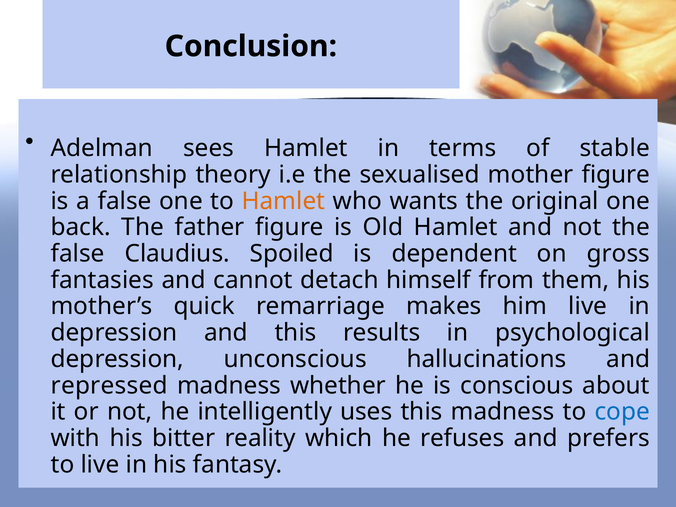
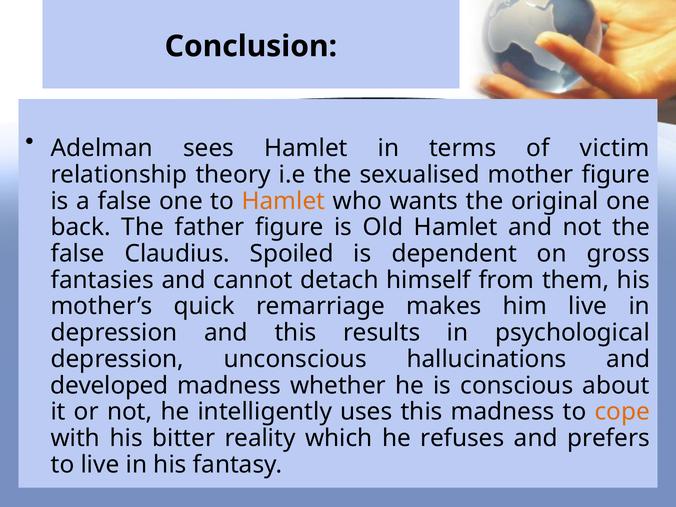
stable: stable -> victim
repressed: repressed -> developed
cope colour: blue -> orange
